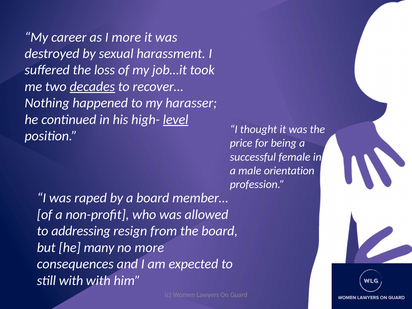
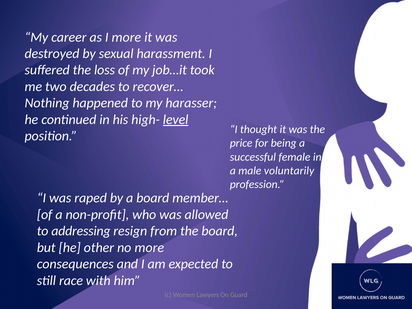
decades underline: present -> none
orientation: orientation -> voluntarily
many: many -> other
still with: with -> race
